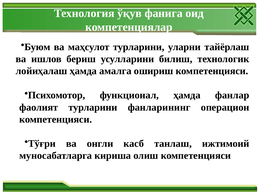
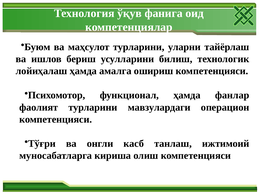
фанларининг: фанларининг -> мавзулардаги
